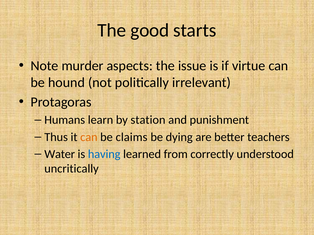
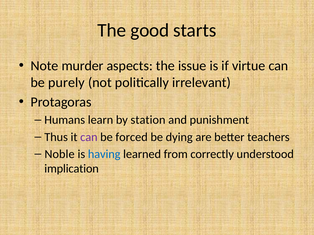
hound: hound -> purely
can at (89, 137) colour: orange -> purple
claims: claims -> forced
Water: Water -> Noble
uncritically: uncritically -> implication
